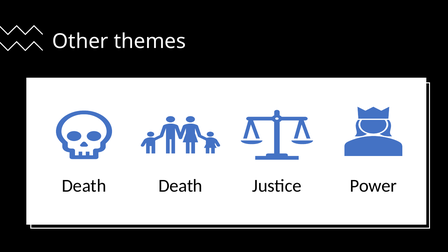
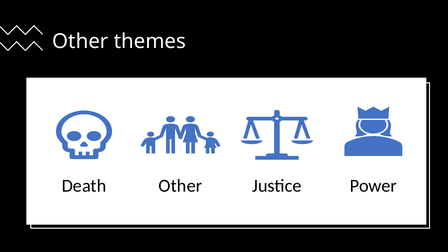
Death Death: Death -> Other
